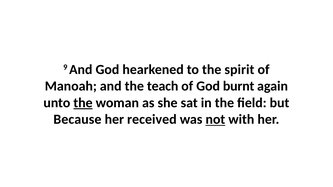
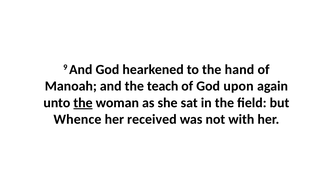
spirit: spirit -> hand
burnt: burnt -> upon
Because: Because -> Whence
not underline: present -> none
